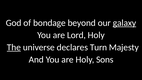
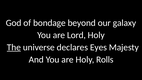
galaxy underline: present -> none
Turn: Turn -> Eyes
Sons: Sons -> Rolls
